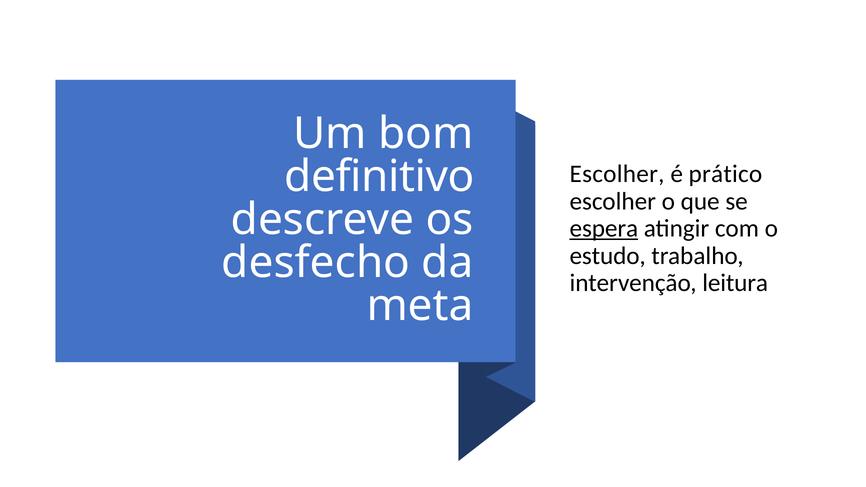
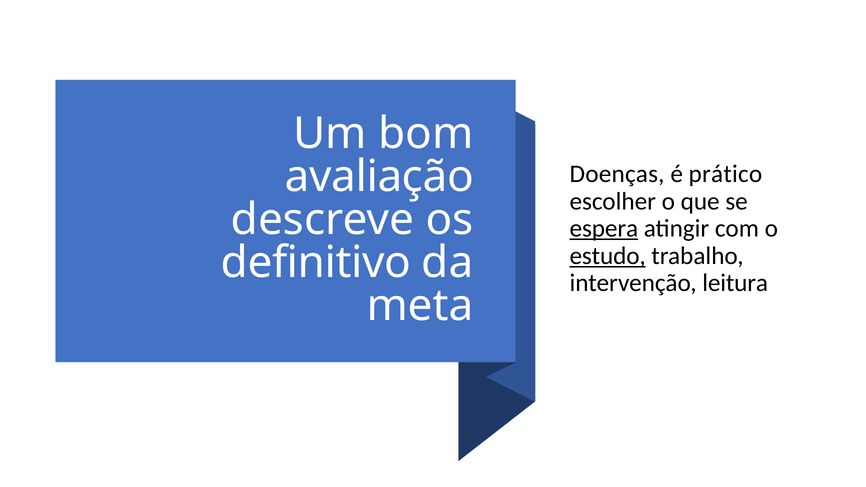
Escolher at (617, 174): Escolher -> Doenças
definitivo: definitivo -> avaliação
estudo underline: none -> present
desfecho: desfecho -> definitivo
